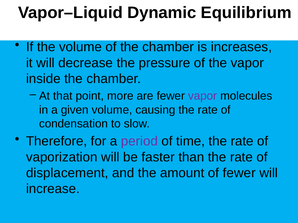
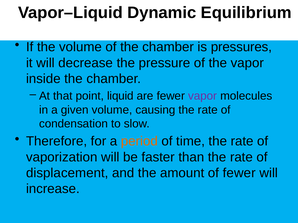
increases: increases -> pressures
more: more -> liquid
period colour: purple -> orange
